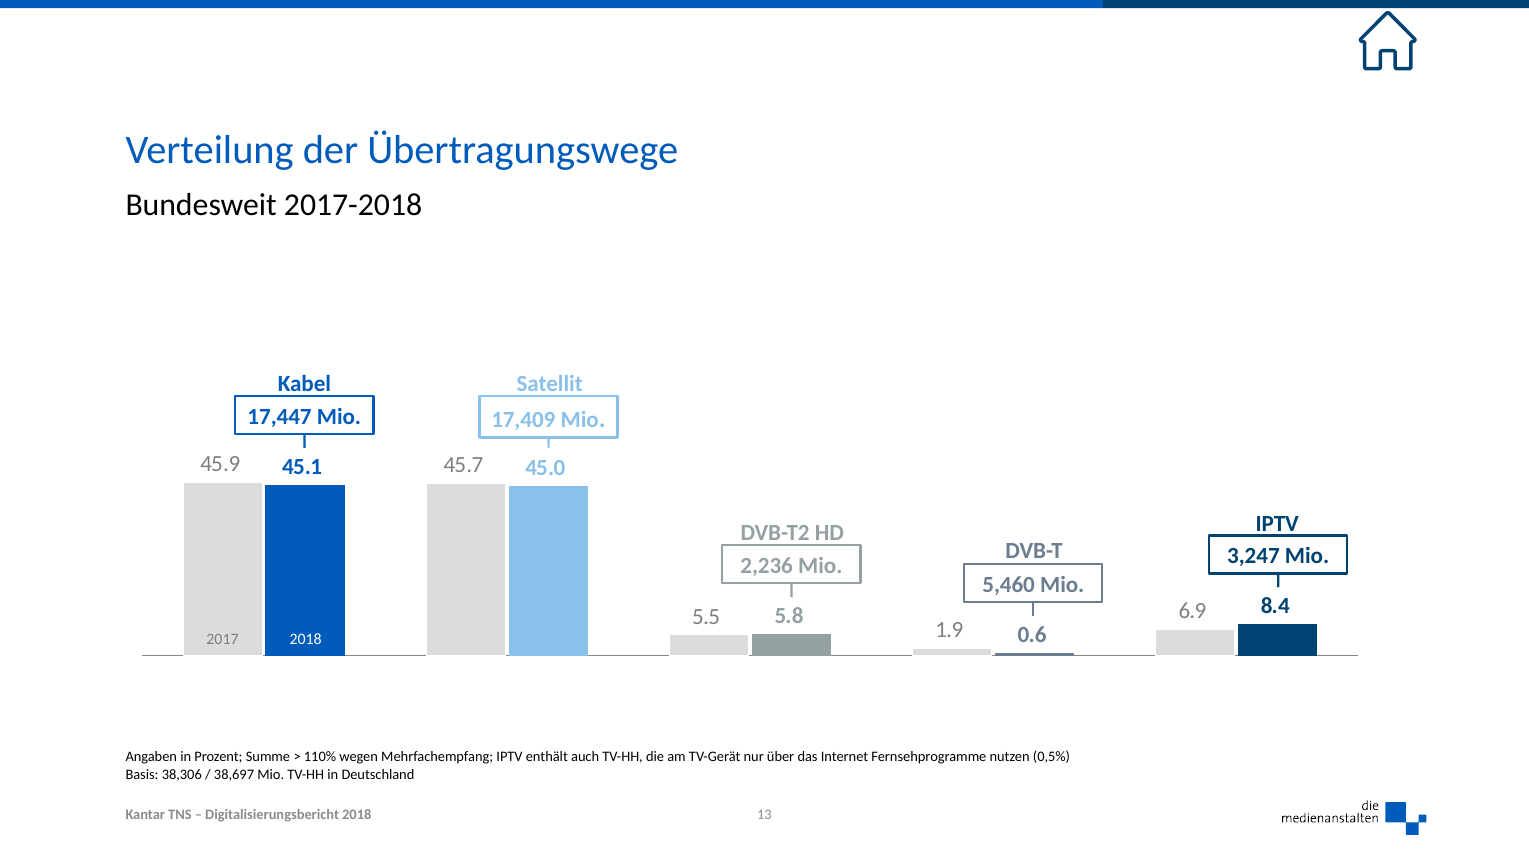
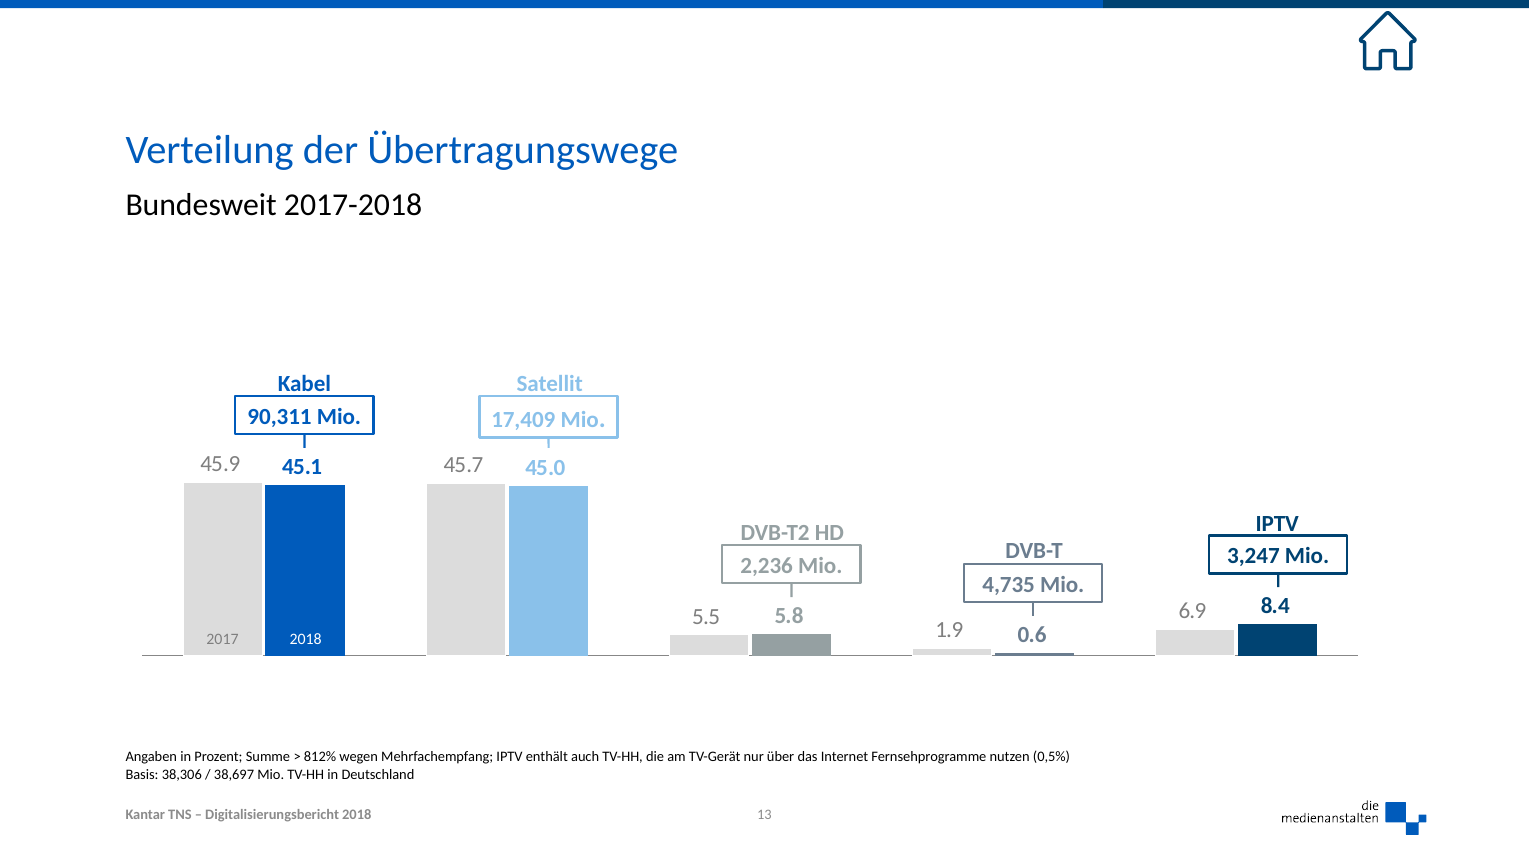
17,447: 17,447 -> 90,311
5,460: 5,460 -> 4,735
110%: 110% -> 812%
